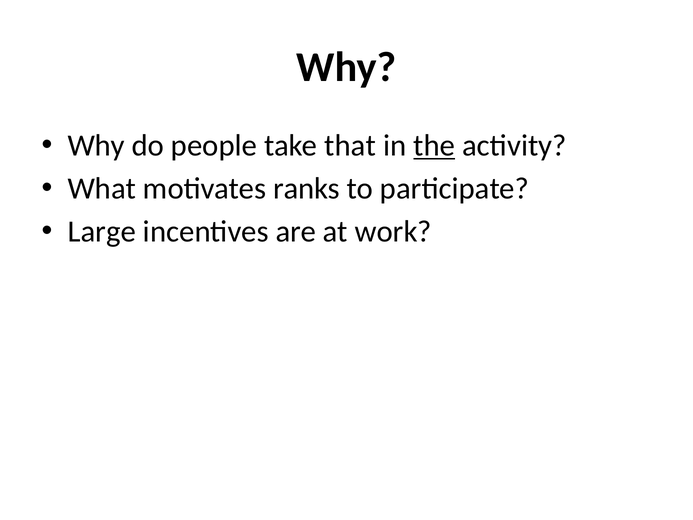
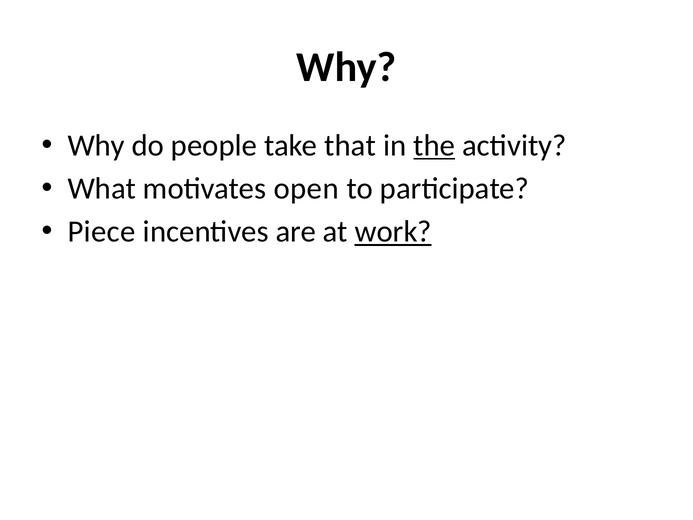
ranks: ranks -> open
Large: Large -> Piece
work underline: none -> present
